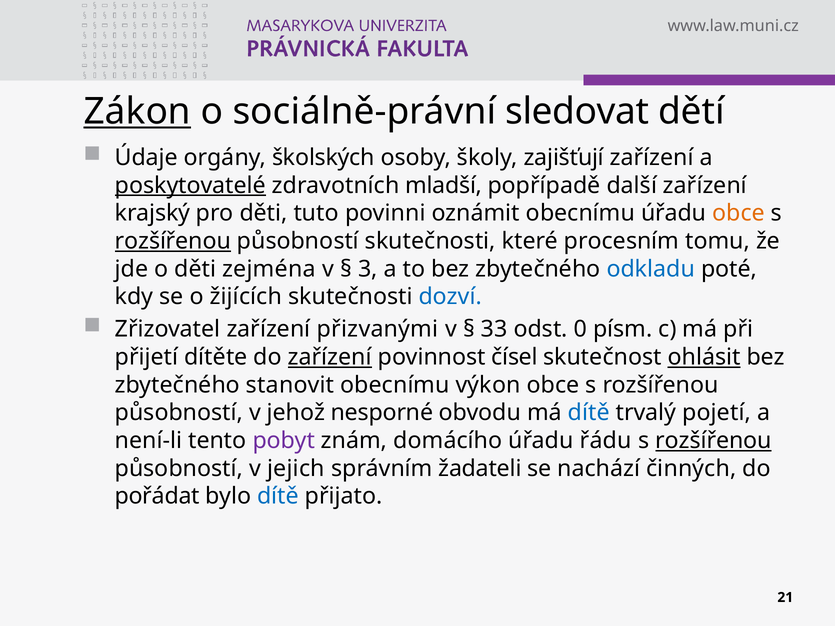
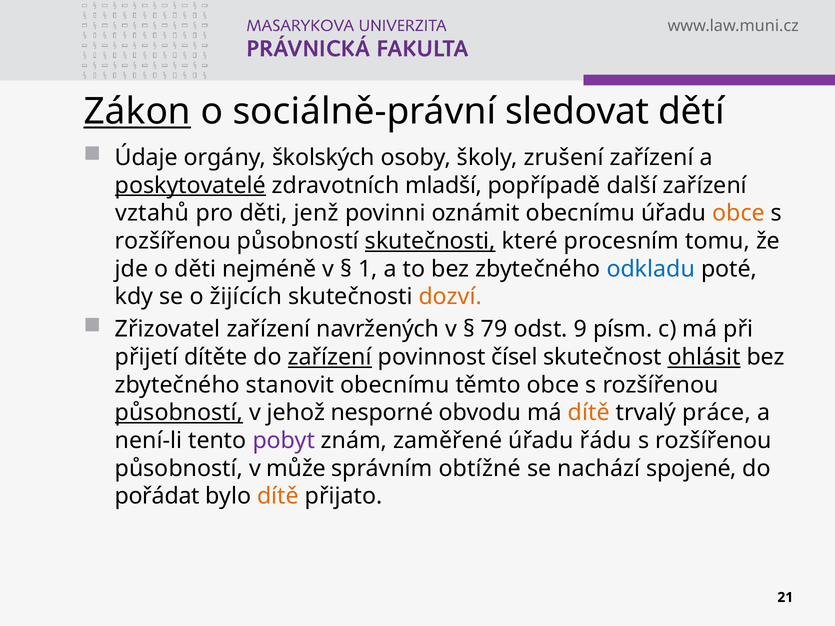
zajišťují: zajišťují -> zrušení
krajský: krajský -> vztahů
tuto: tuto -> jenž
rozšířenou at (173, 241) underline: present -> none
skutečnosti at (430, 241) underline: none -> present
zejména: zejména -> nejméně
3: 3 -> 1
dozví colour: blue -> orange
přizvanými: přizvanými -> navržených
33: 33 -> 79
0: 0 -> 9
výkon: výkon -> těmto
působností at (179, 413) underline: none -> present
dítě at (589, 413) colour: blue -> orange
pojetí: pojetí -> práce
domácího: domácího -> zaměřené
rozšířenou at (714, 441) underline: present -> none
jejich: jejich -> může
žadateli: žadateli -> obtížné
činných: činných -> spojené
dítě at (278, 496) colour: blue -> orange
